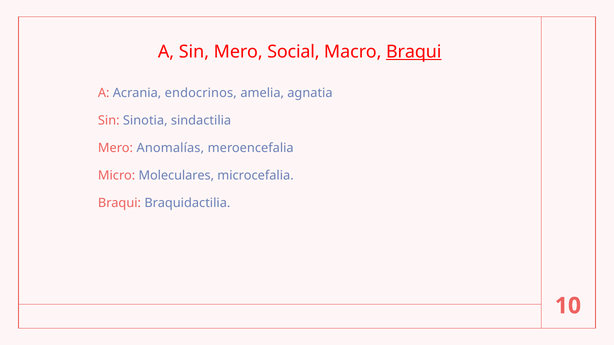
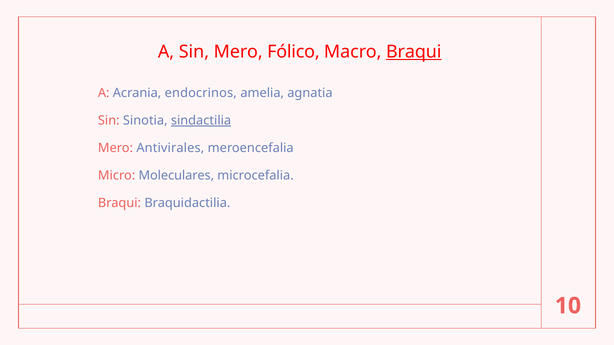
Social: Social -> Fólico
sindactilia underline: none -> present
Anomalías: Anomalías -> Antivirales
